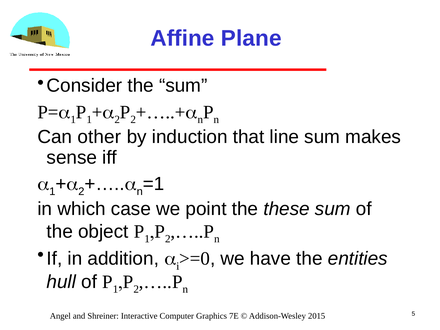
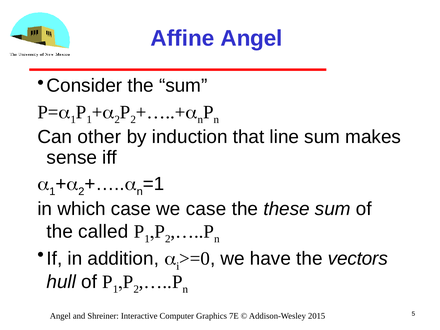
Affine Plane: Plane -> Angel
we point: point -> case
object: object -> called
entities: entities -> vectors
